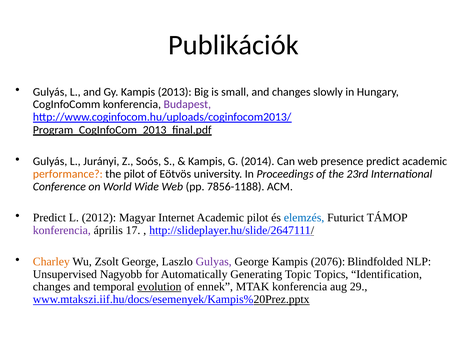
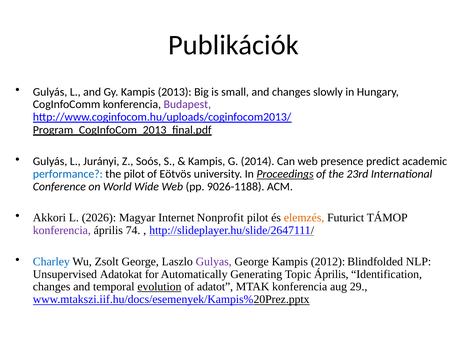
performance colour: orange -> blue
Proceedings underline: none -> present
7856-1188: 7856-1188 -> 9026-1188
Predict at (49, 218): Predict -> Akkori
2012: 2012 -> 2026
Internet Academic: Academic -> Nonprofit
elemzés colour: blue -> orange
17: 17 -> 74
Charley colour: orange -> blue
2076: 2076 -> 2012
Nagyobb: Nagyobb -> Adatokat
Topic Topics: Topics -> Április
ennek: ennek -> adatot
